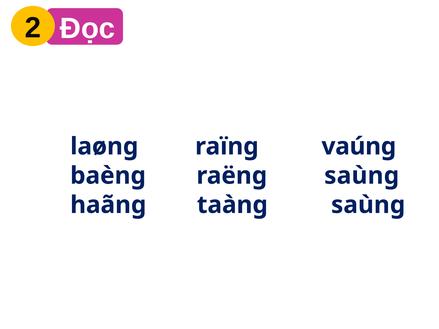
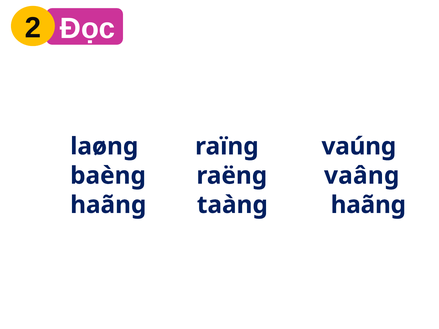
raëng saùng: saùng -> vaâng
taàng saùng: saùng -> haãng
